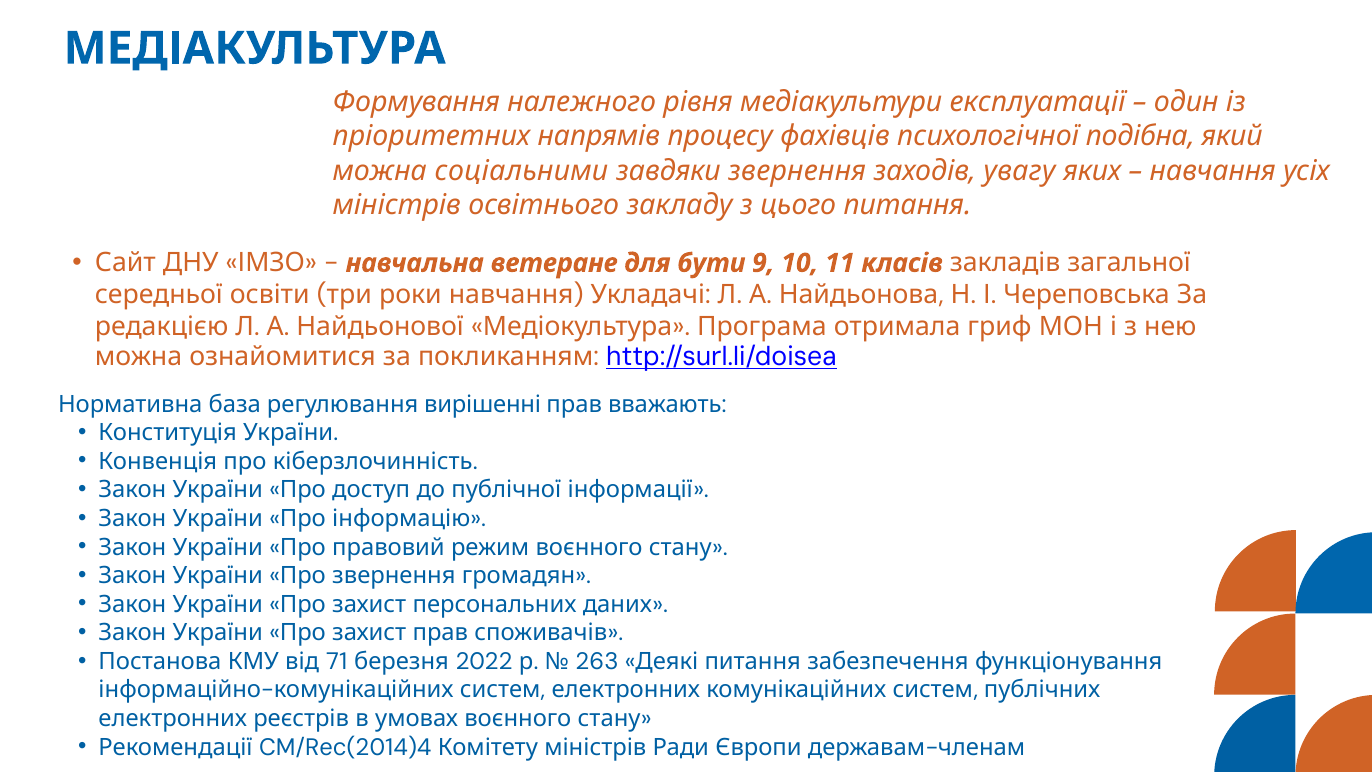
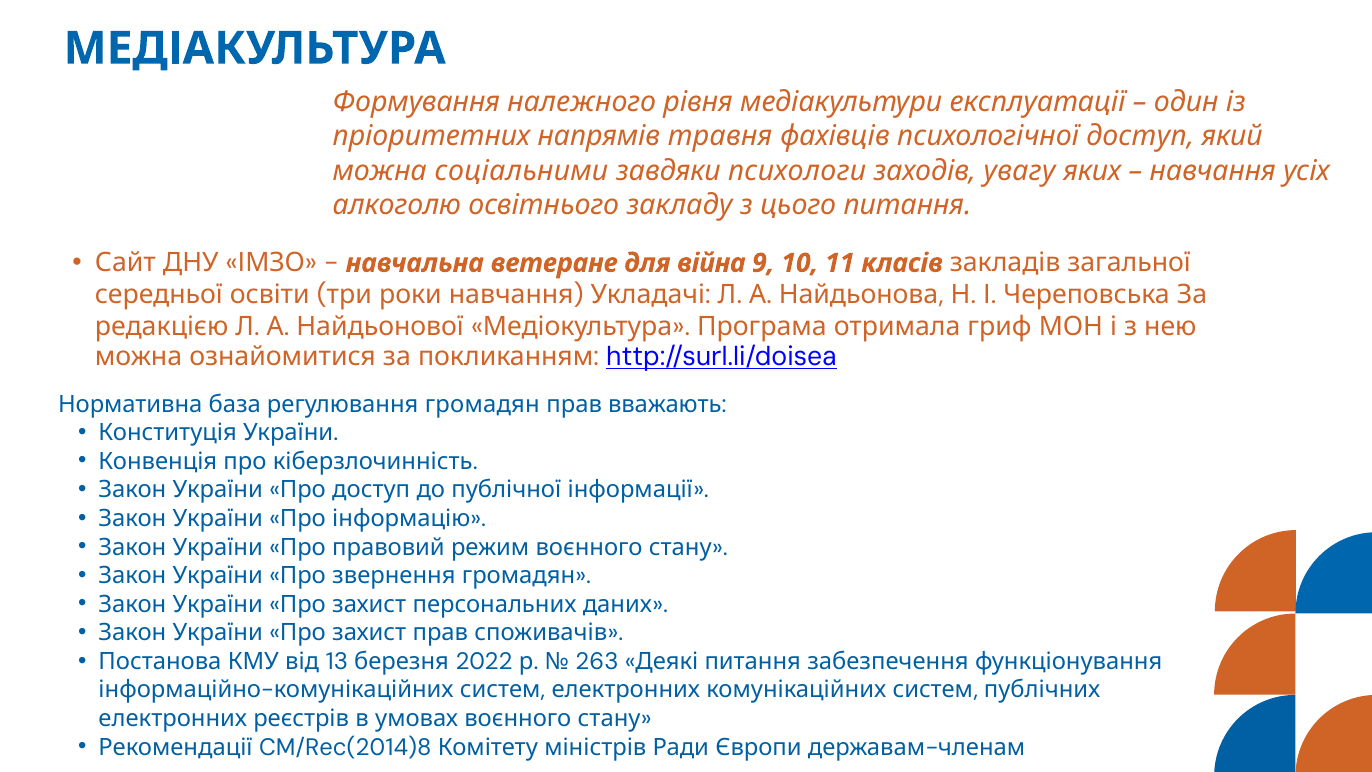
процесу: процесу -> травня
психологічної подібна: подібна -> доступ
завдяки звернення: звернення -> психологи
міністрів at (397, 205): міністрів -> алкоголю
бути: бути -> війна
регулювання вирішенні: вирішенні -> громадян
71: 71 -> 13
CM/Rec(2014)4: CM/Rec(2014)4 -> CM/Rec(2014)8
